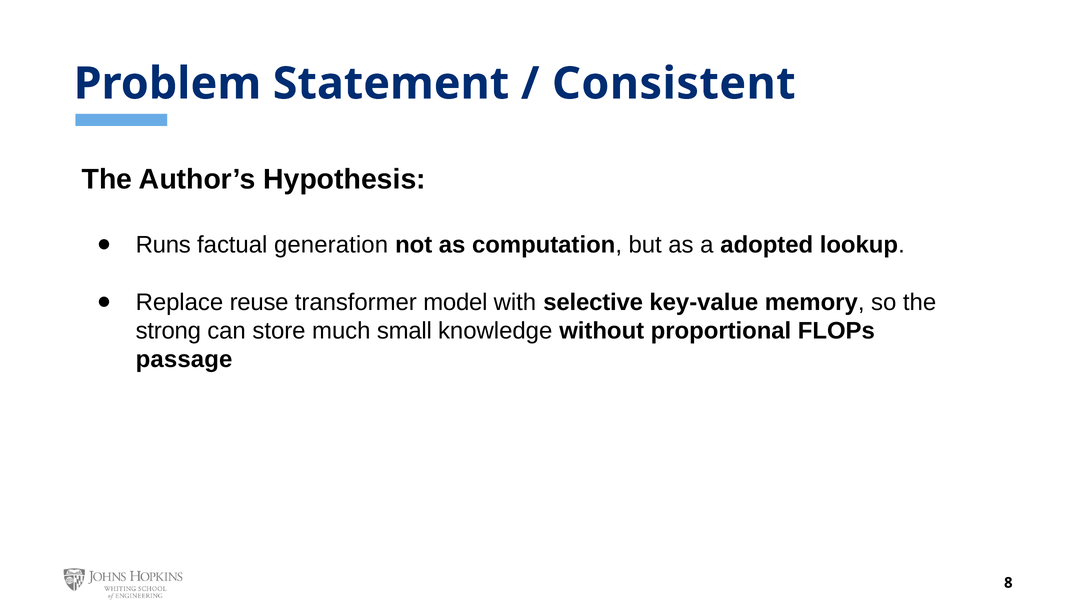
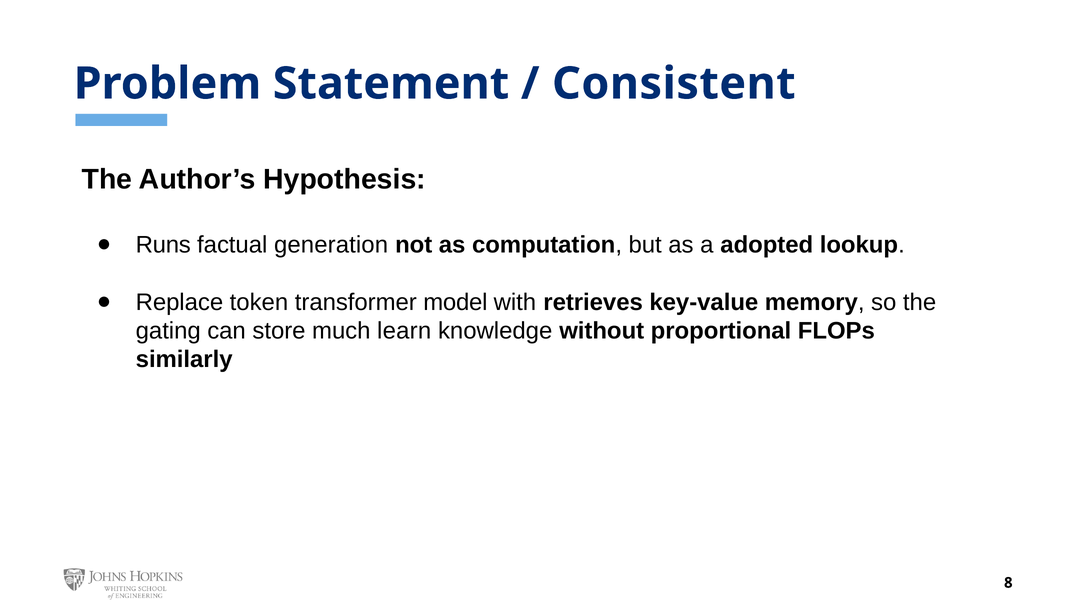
reuse: reuse -> token
selective: selective -> retrieves
strong: strong -> gating
small: small -> learn
passage: passage -> similarly
